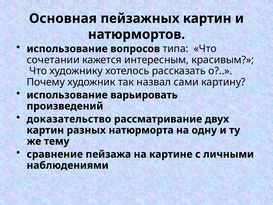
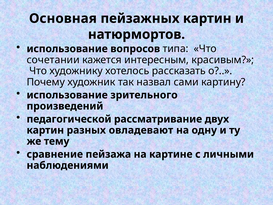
варьировать: варьировать -> зрительного
доказательство: доказательство -> педагогической
натюрморта: натюрморта -> овладевают
